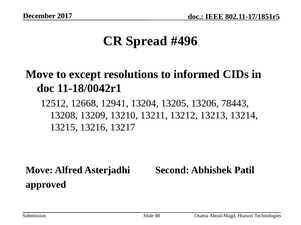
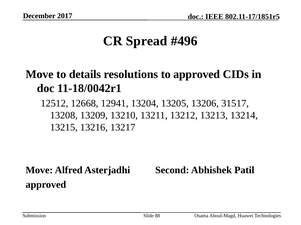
except: except -> details
to informed: informed -> approved
78443: 78443 -> 31517
